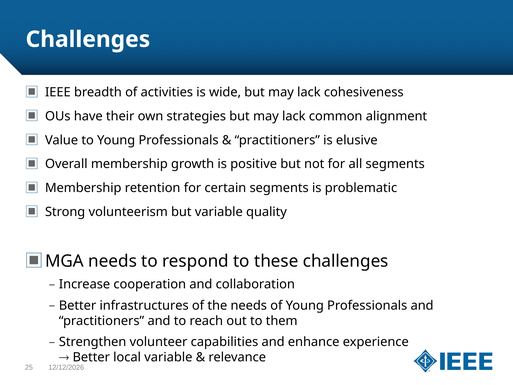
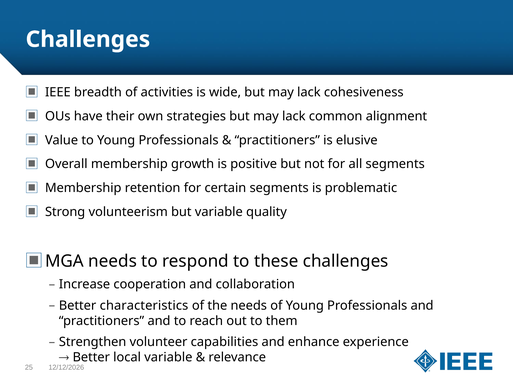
infrastructures: infrastructures -> characteristics
